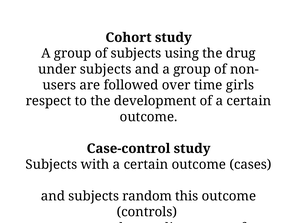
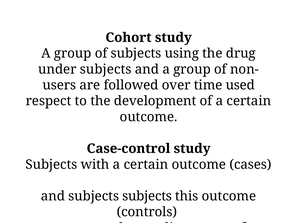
girls: girls -> used
subjects random: random -> subjects
